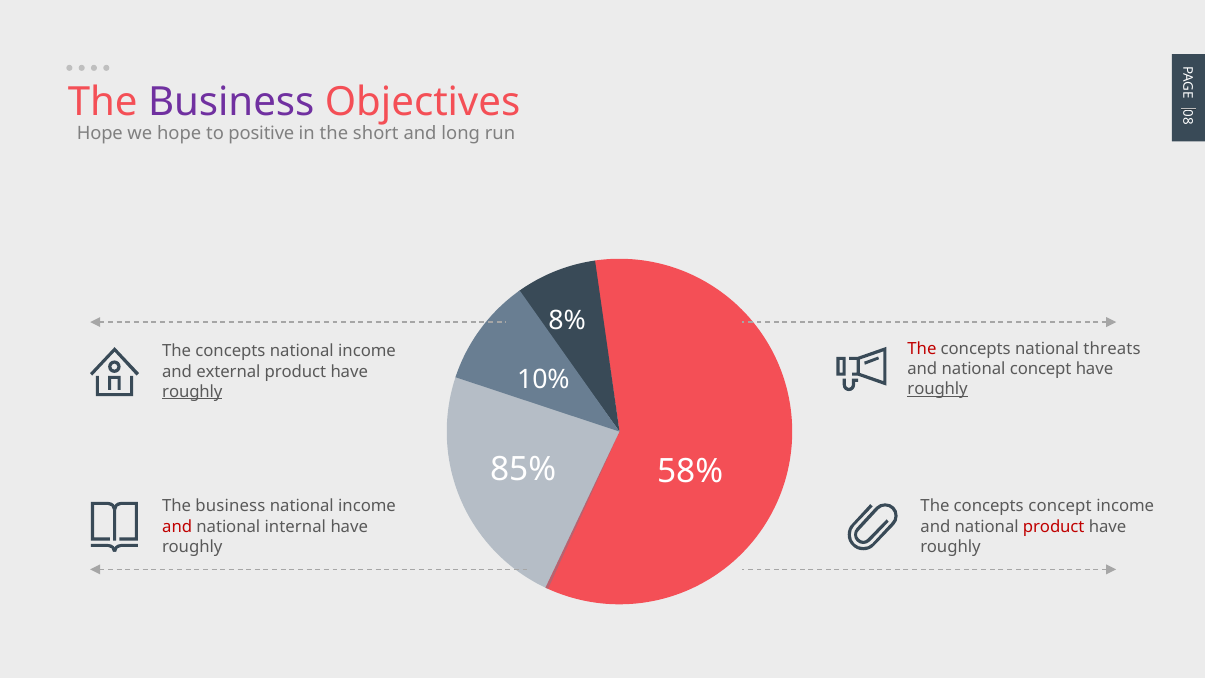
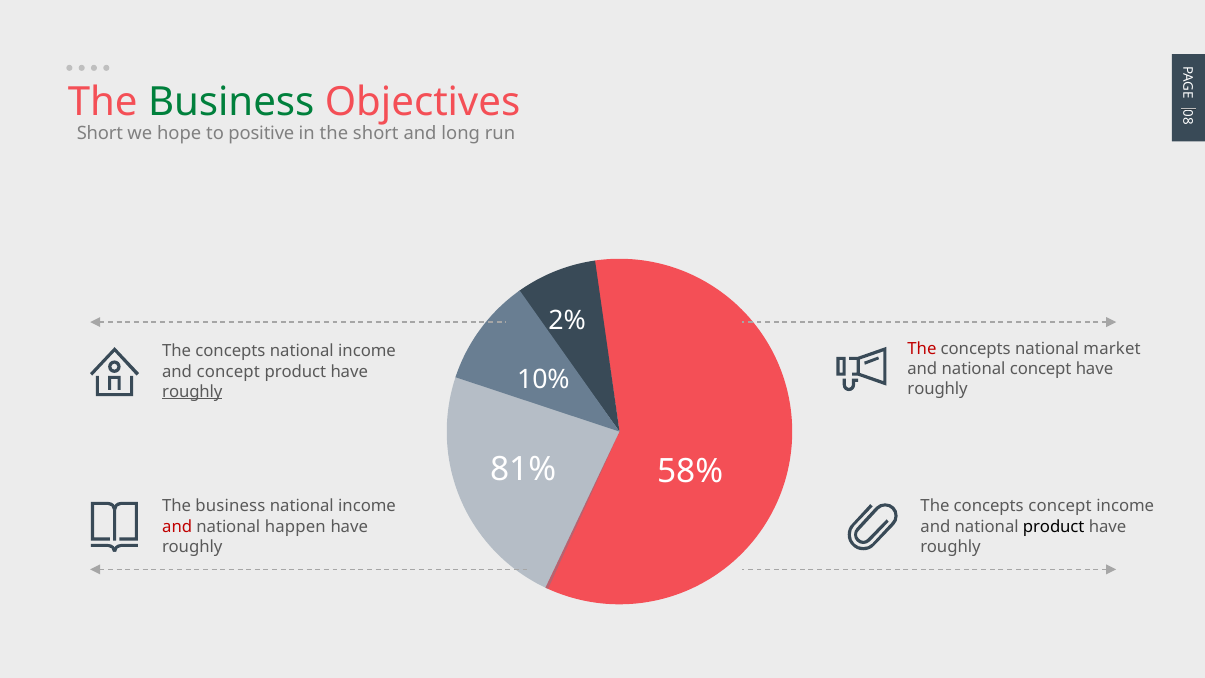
Business at (231, 102) colour: purple -> green
Hope at (100, 134): Hope -> Short
8%: 8% -> 2%
threats: threats -> market
and external: external -> concept
roughly at (938, 389) underline: present -> none
85%: 85% -> 81%
internal: internal -> happen
product at (1054, 526) colour: red -> black
